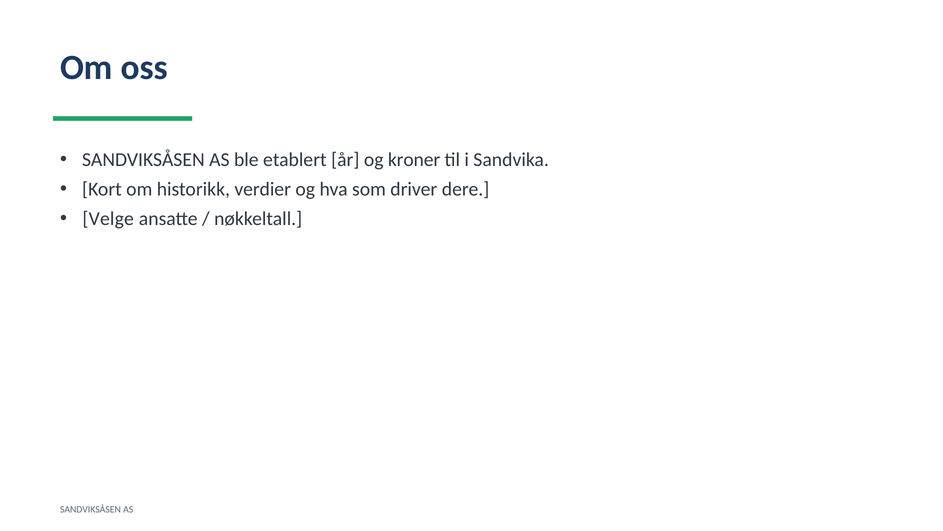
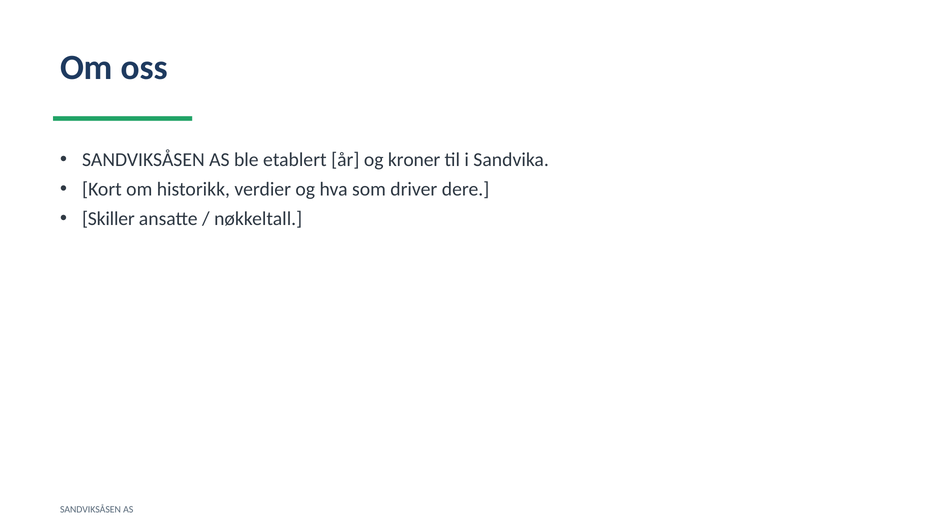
Velge: Velge -> Skiller
